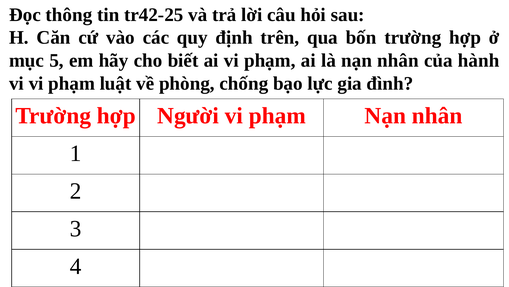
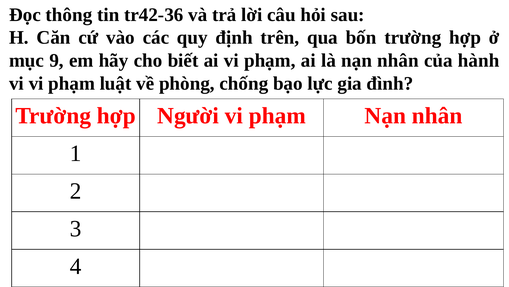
tr42-25: tr42-25 -> tr42-36
5: 5 -> 9
